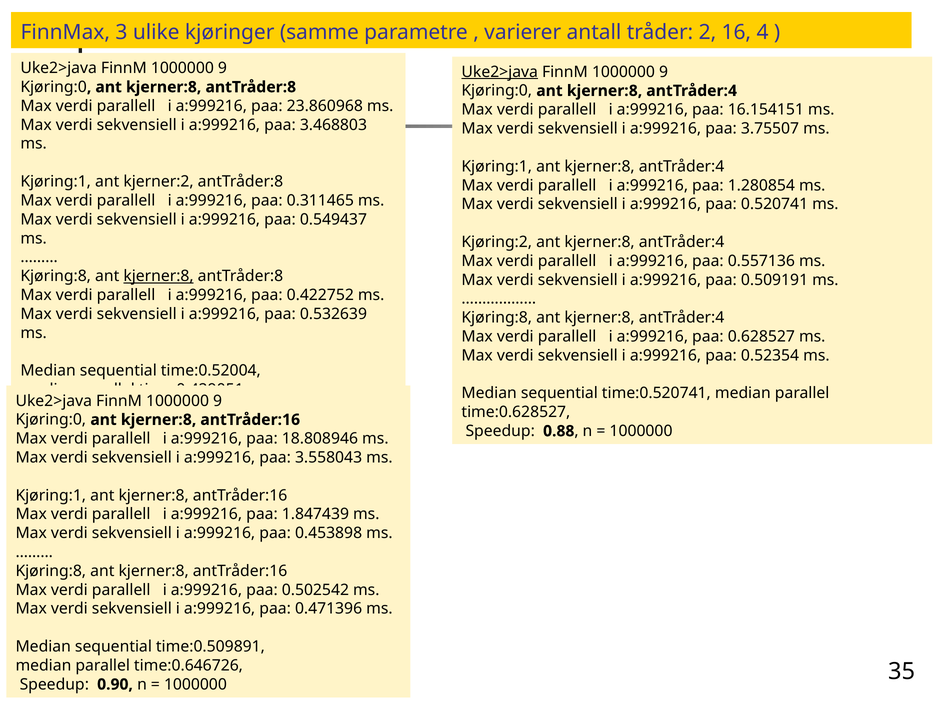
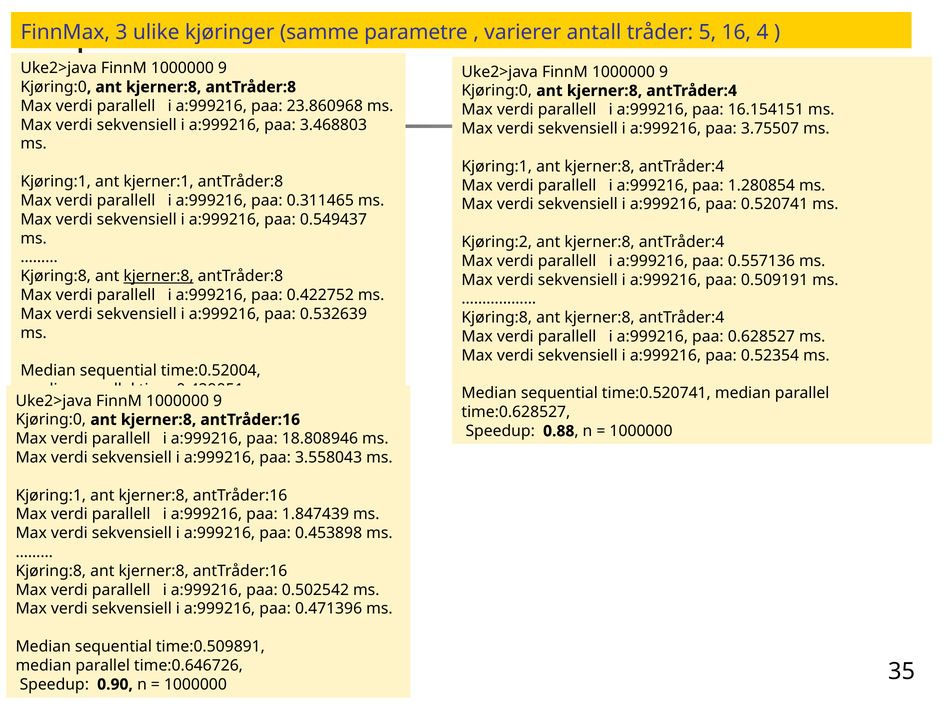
2: 2 -> 5
Uke2>java at (500, 72) underline: present -> none
kjerner:2: kjerner:2 -> kjerner:1
